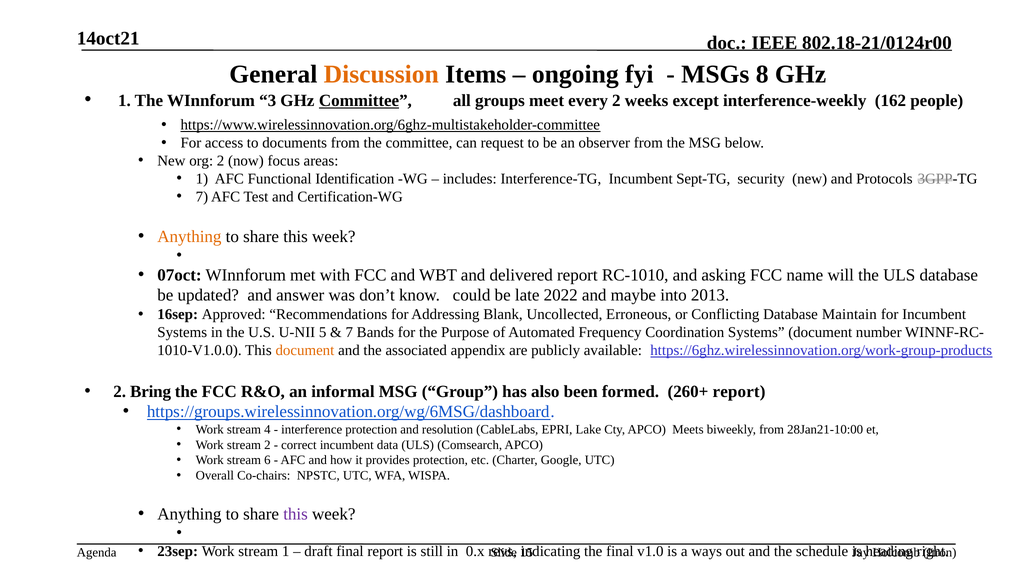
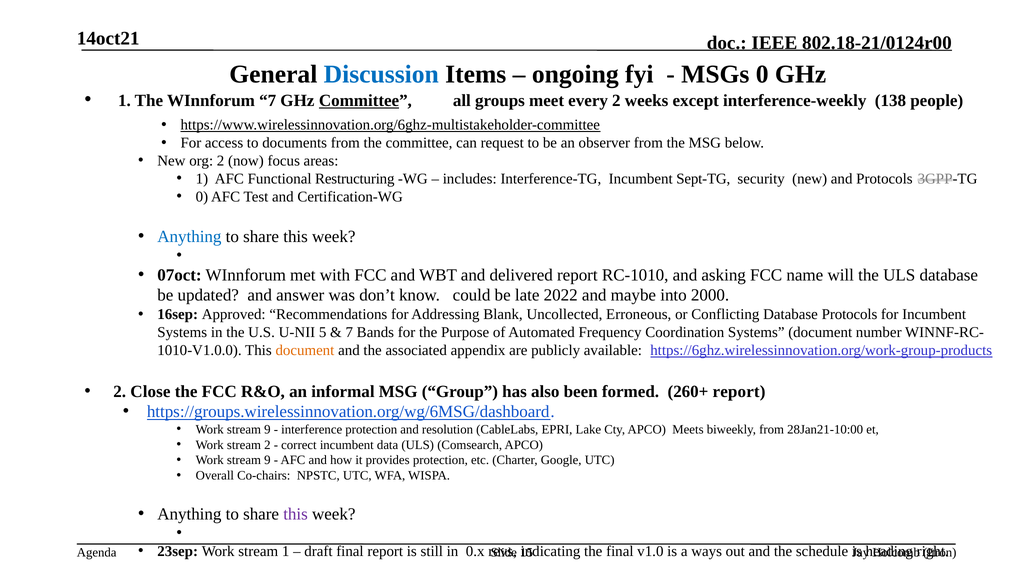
Discussion colour: orange -> blue
MSGs 8: 8 -> 0
WInnforum 3: 3 -> 7
162: 162 -> 138
Identification: Identification -> Restructuring
7 at (202, 197): 7 -> 0
Anything at (189, 236) colour: orange -> blue
2013: 2013 -> 2000
Database Maintain: Maintain -> Protocols
Bring: Bring -> Close
4 at (267, 429): 4 -> 9
6 at (267, 460): 6 -> 9
